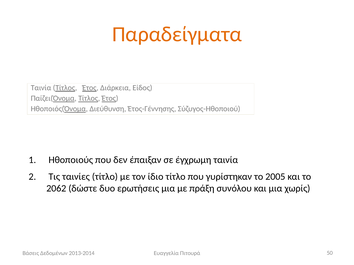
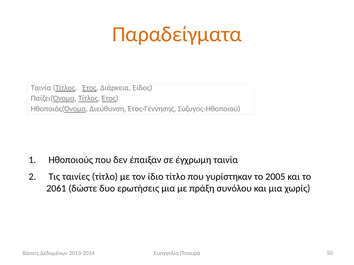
2062: 2062 -> 2061
